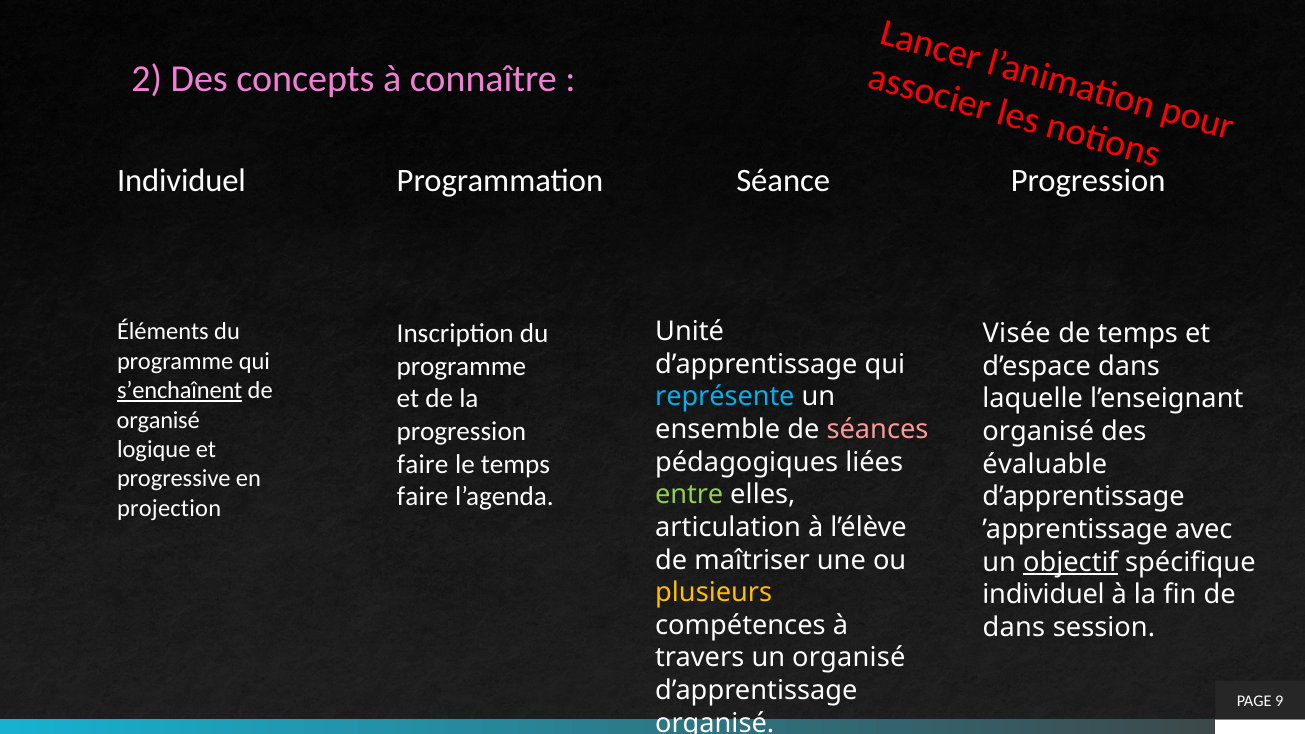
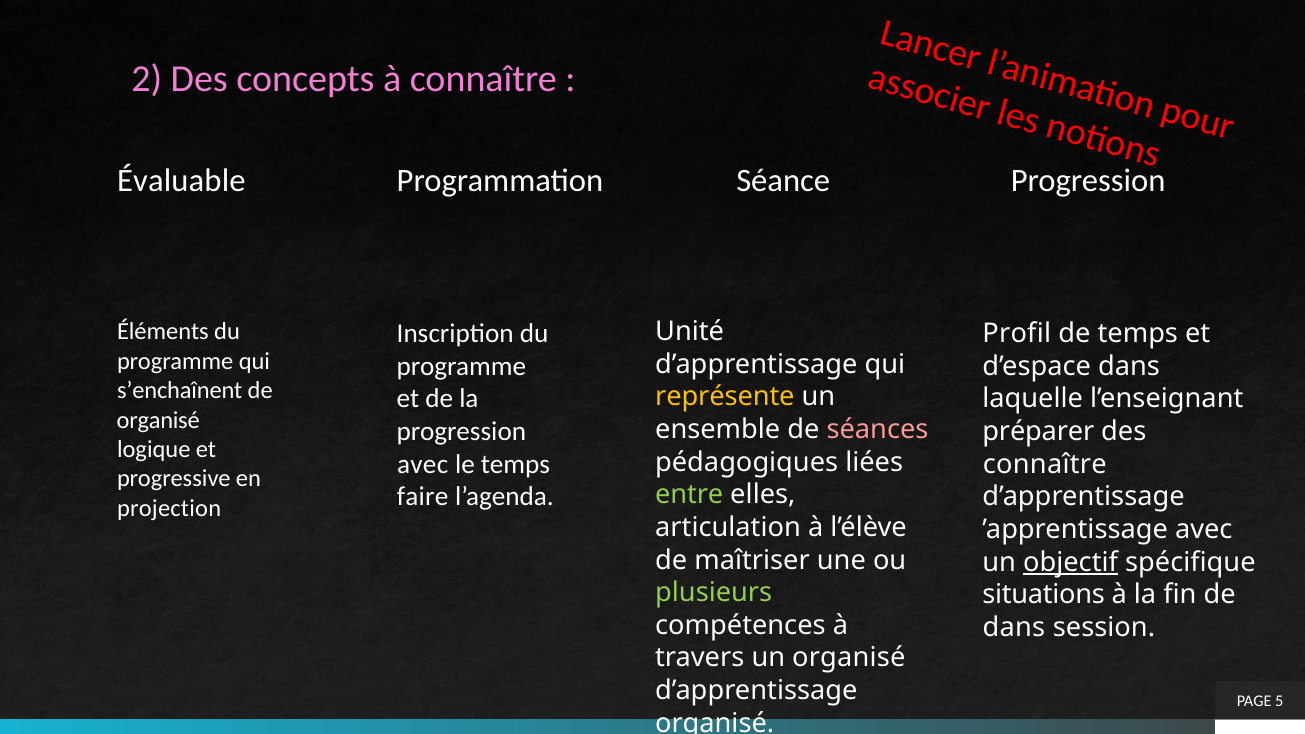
Individuel at (181, 181): Individuel -> Évaluable
Visée: Visée -> Profil
s’enchaînent underline: present -> none
représente colour: light blue -> yellow
organisé at (1038, 432): organisé -> préparer
faire at (423, 464): faire -> avec
évaluable at (1045, 464): évaluable -> connaître
plusieurs colour: yellow -> light green
individuel at (1044, 595): individuel -> situations
9: 9 -> 5
